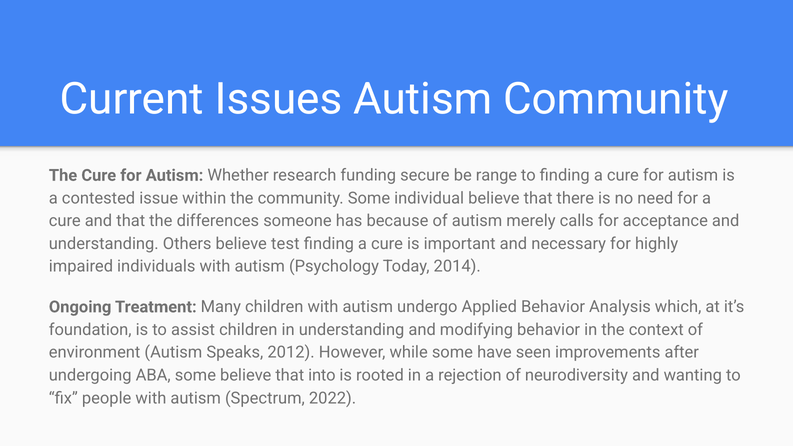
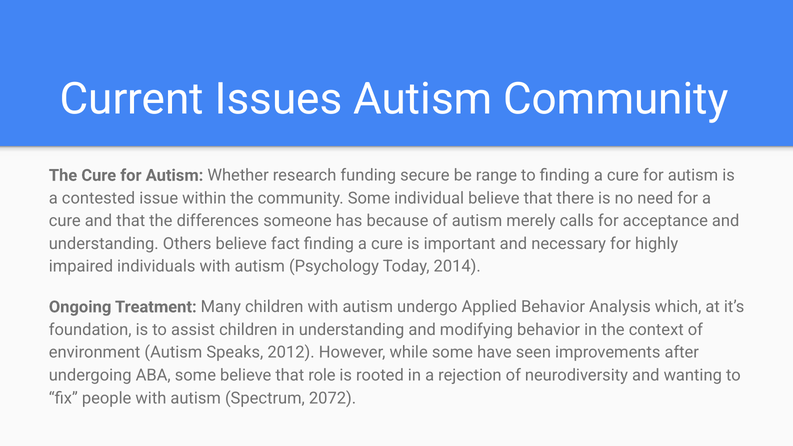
test: test -> fact
into: into -> role
2022: 2022 -> 2072
